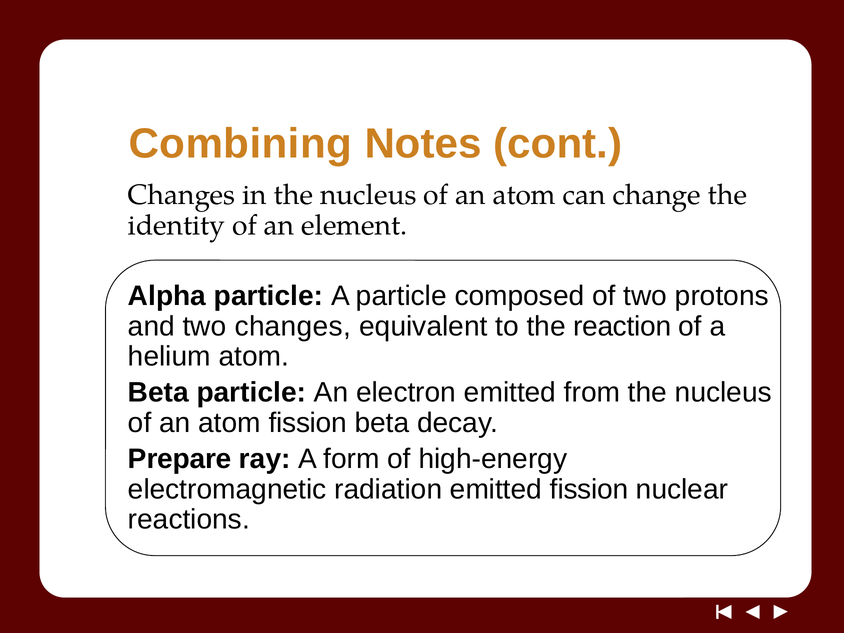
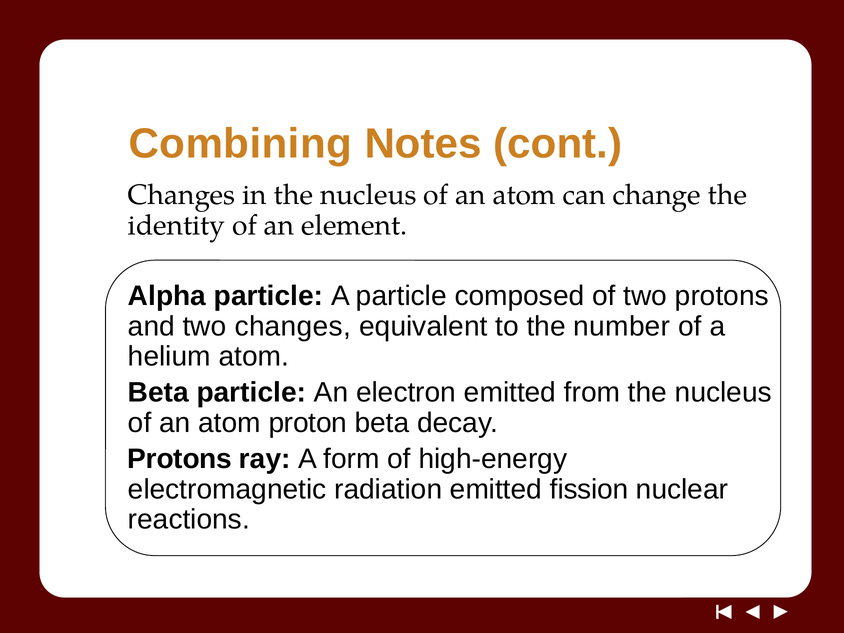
reaction: reaction -> number
atom fission: fission -> proton
Prepare at (180, 459): Prepare -> Protons
